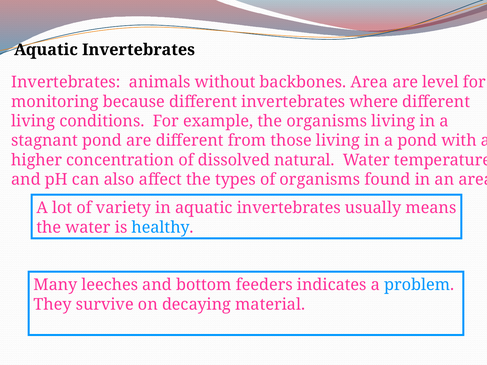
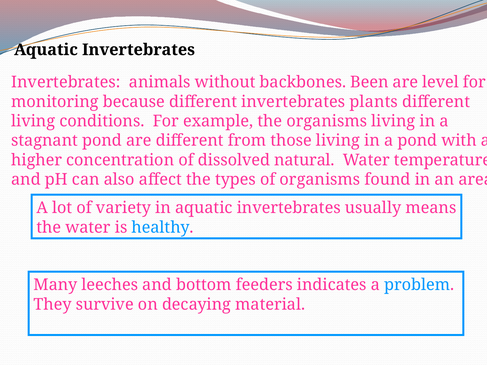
backbones Area: Area -> Been
where: where -> plants
